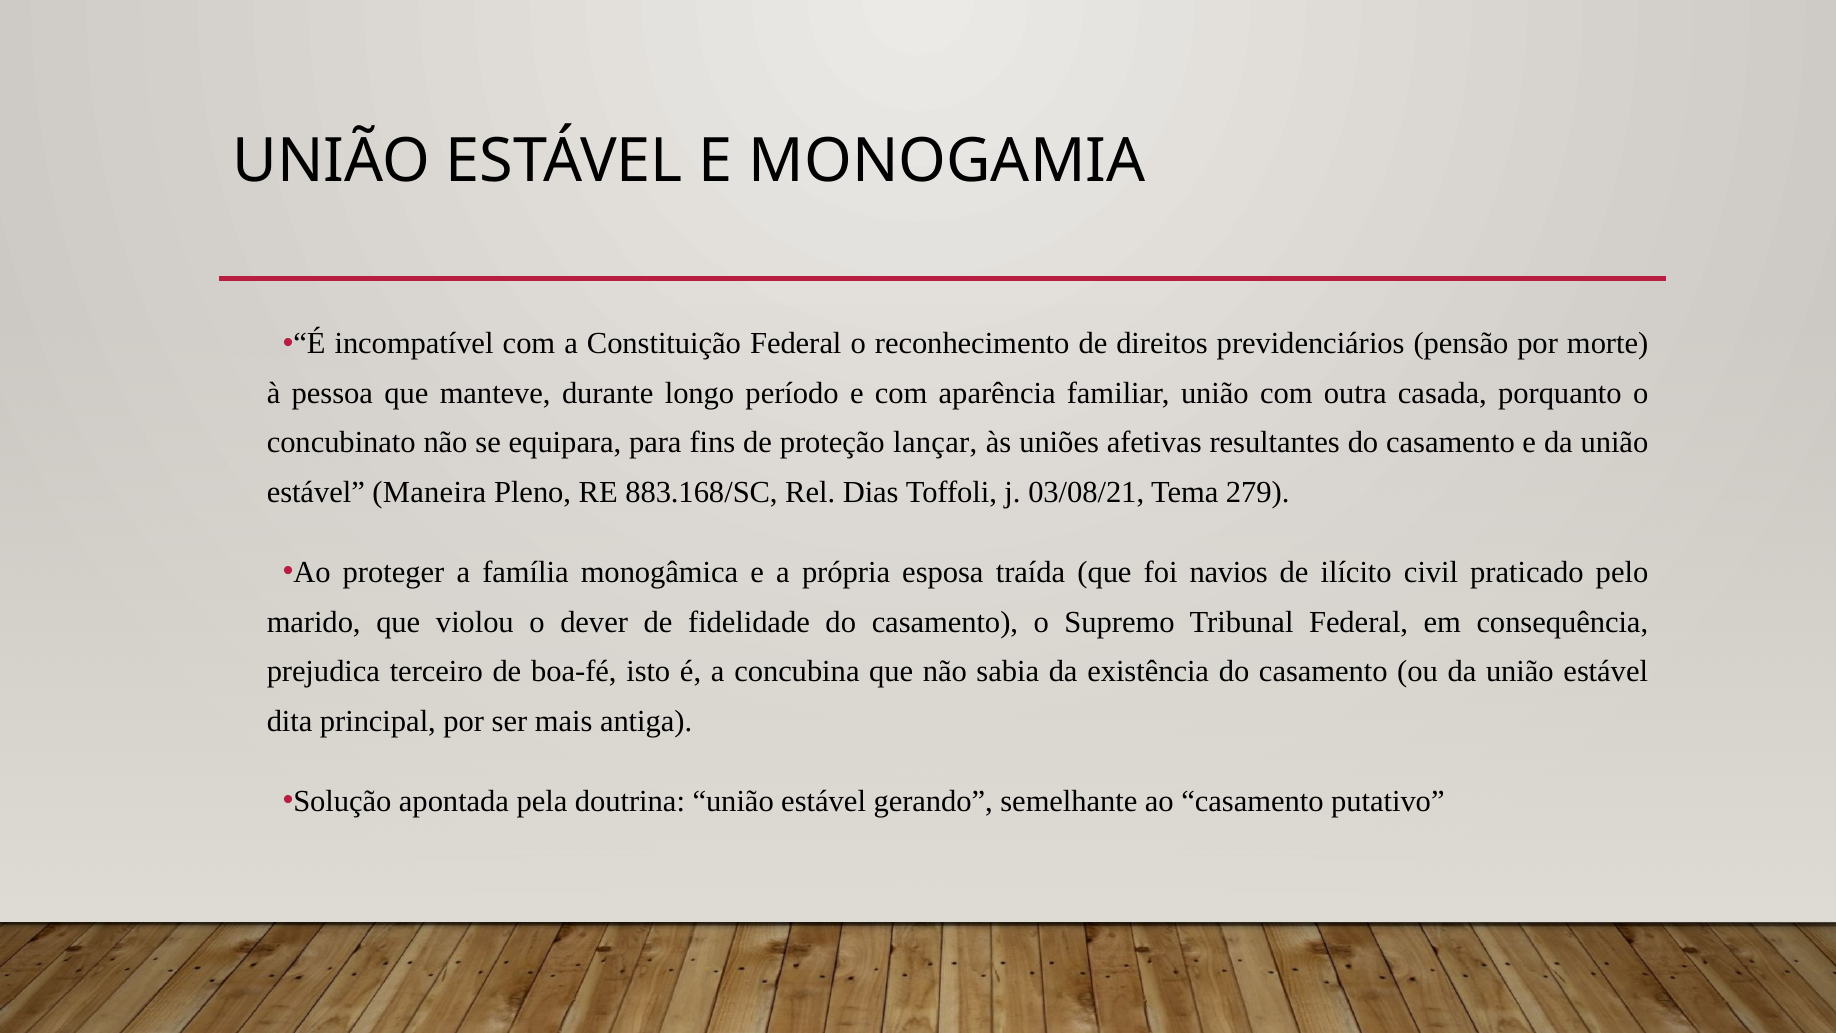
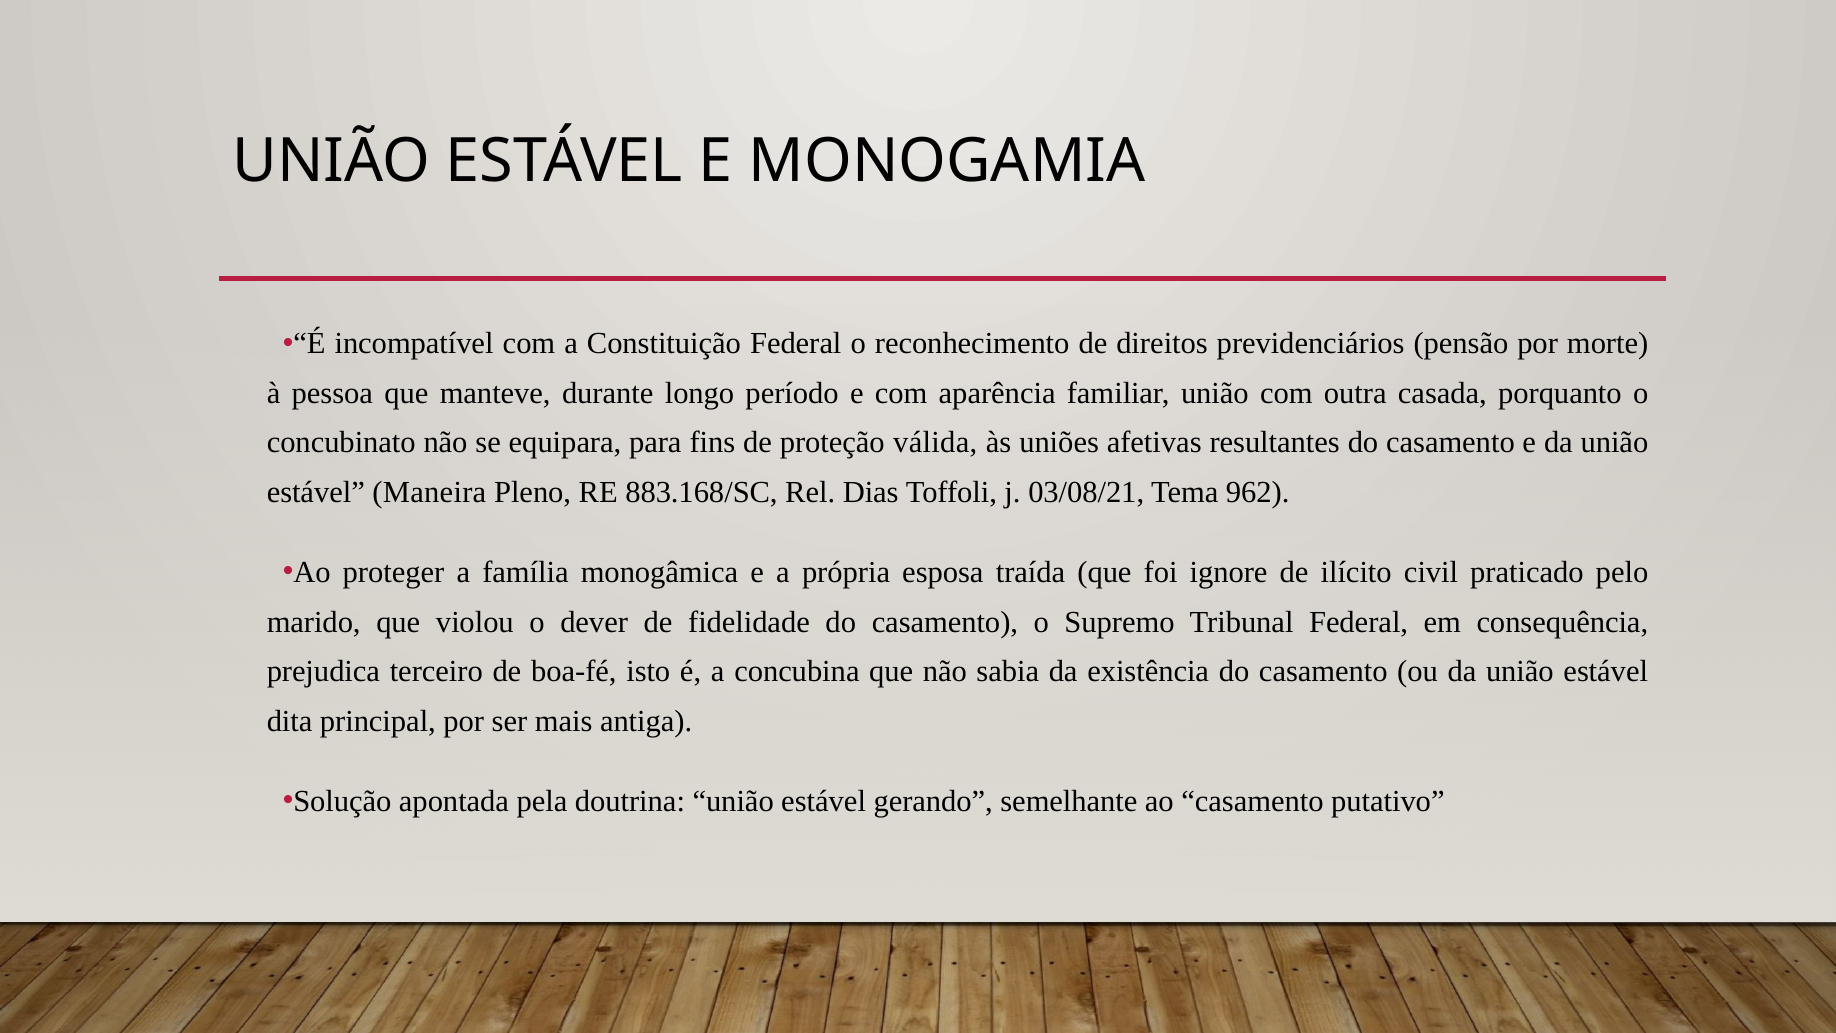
lançar: lançar -> válida
279: 279 -> 962
navios: navios -> ignore
